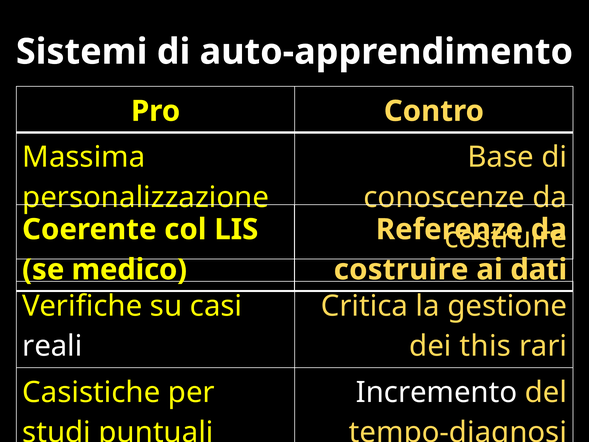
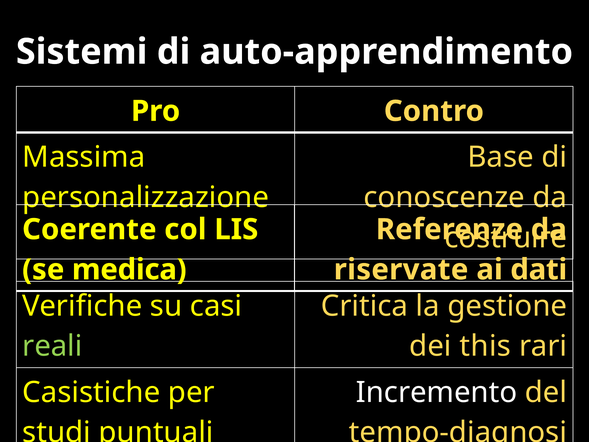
medico: medico -> medica
costruire at (401, 270): costruire -> riservate
reali colour: white -> light green
